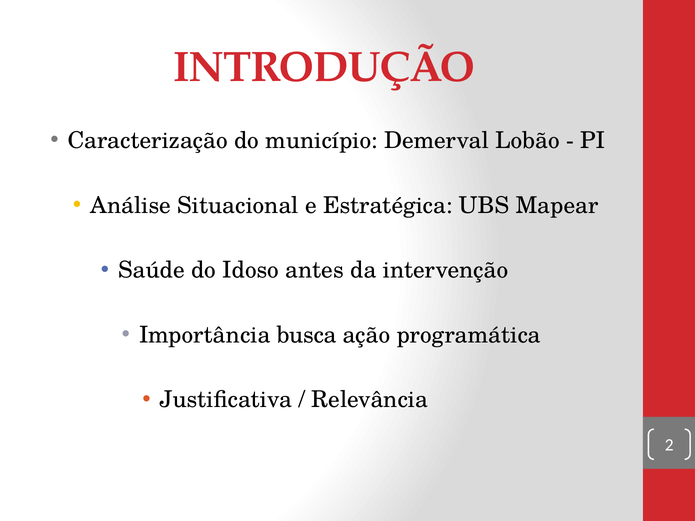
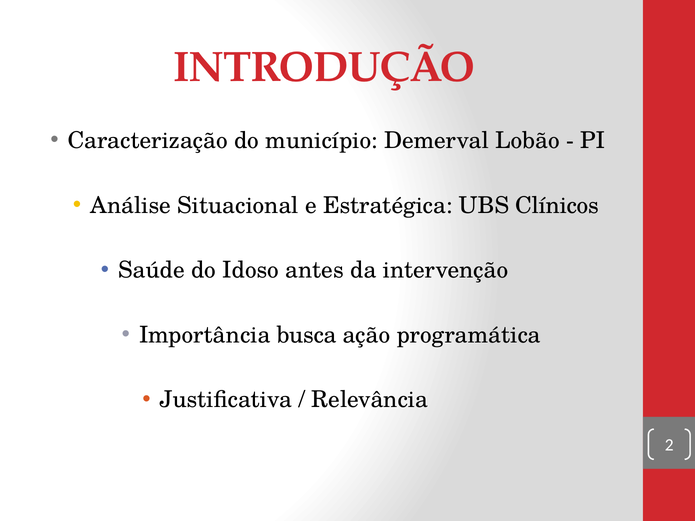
Mapear: Mapear -> Clínicos
